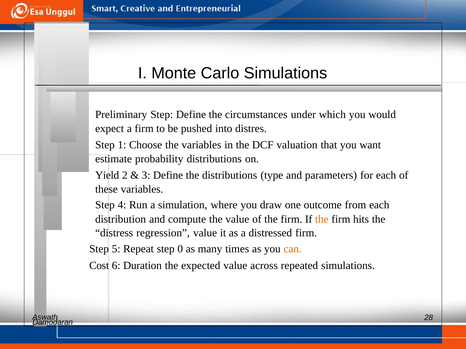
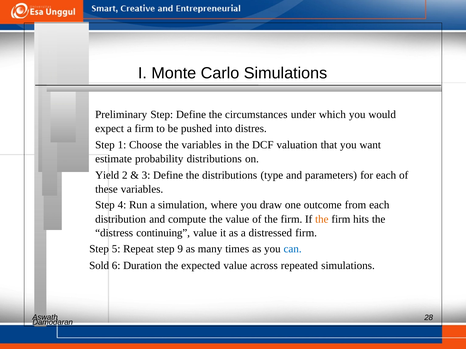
regression: regression -> continuing
0: 0 -> 9
can colour: orange -> blue
Cost: Cost -> Sold
